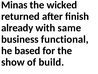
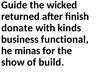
Minas: Minas -> Guide
already: already -> donate
same: same -> kinds
based: based -> minas
